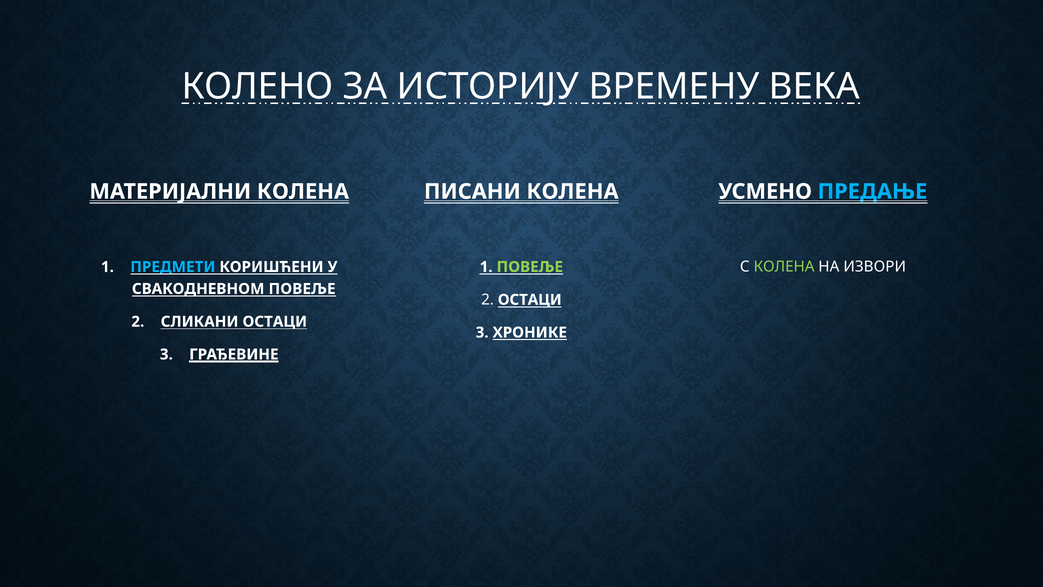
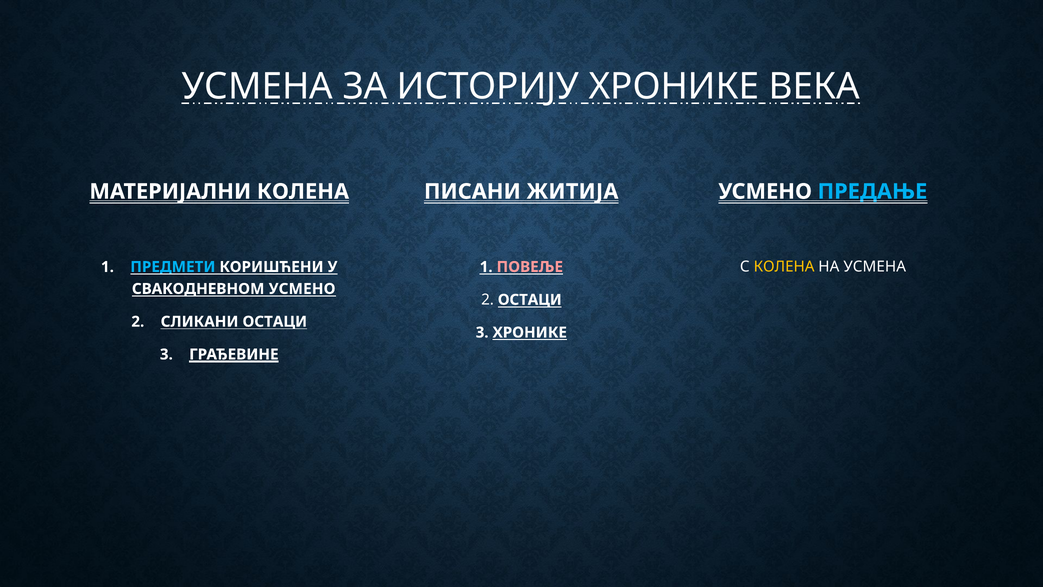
КОЛЕНО at (258, 86): КОЛЕНО -> УСМЕНА
ИСТОРИЈУ ВРЕМЕНУ: ВРЕМЕНУ -> ХРОНИКЕ
ПИСАНИ КОЛЕНА: КОЛЕНА -> ЖИТИЈА
КОЛЕНА at (784, 267) colour: light green -> yellow
НА ИЗВОРИ: ИЗВОРИ -> УСМЕНА
ПОВЕЉЕ at (530, 267) colour: light green -> pink
СВАКОДНЕВНОМ ПОВЕЉЕ: ПОВЕЉЕ -> УСМЕНО
